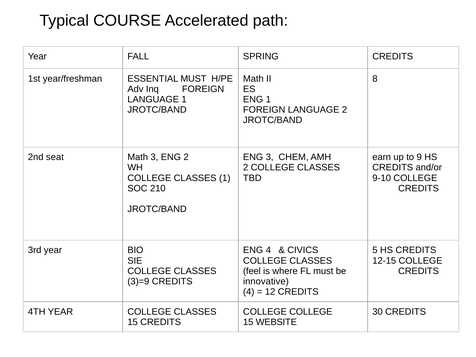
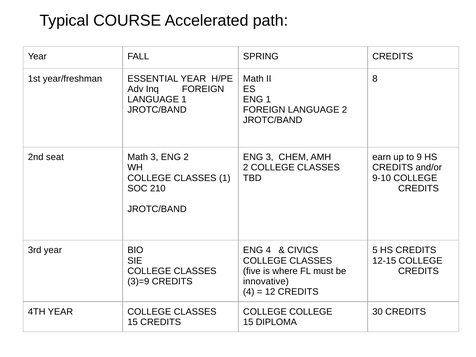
ESSENTIAL MUST: MUST -> YEAR
feel: feel -> five
WEBSITE: WEBSITE -> DIPLOMA
